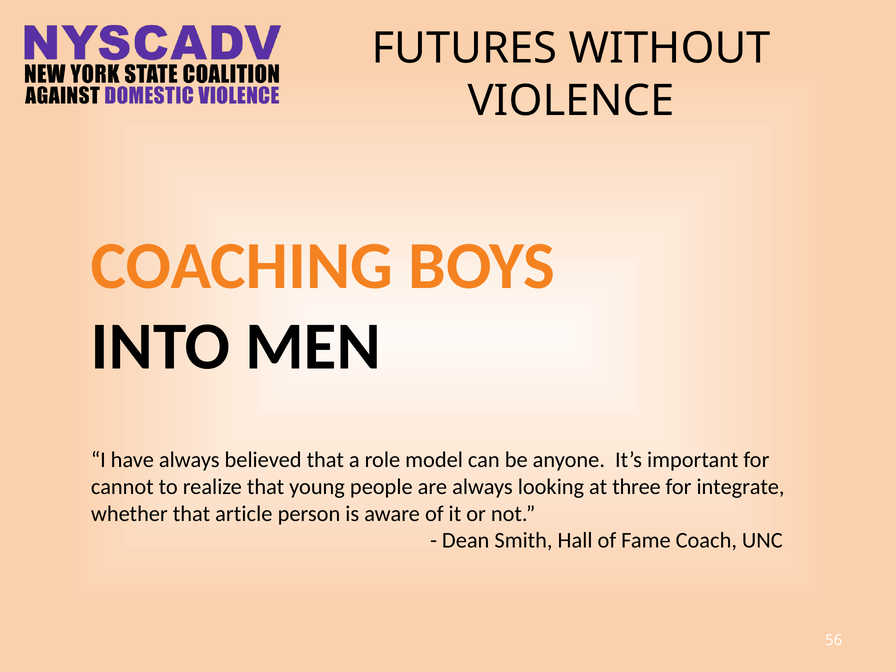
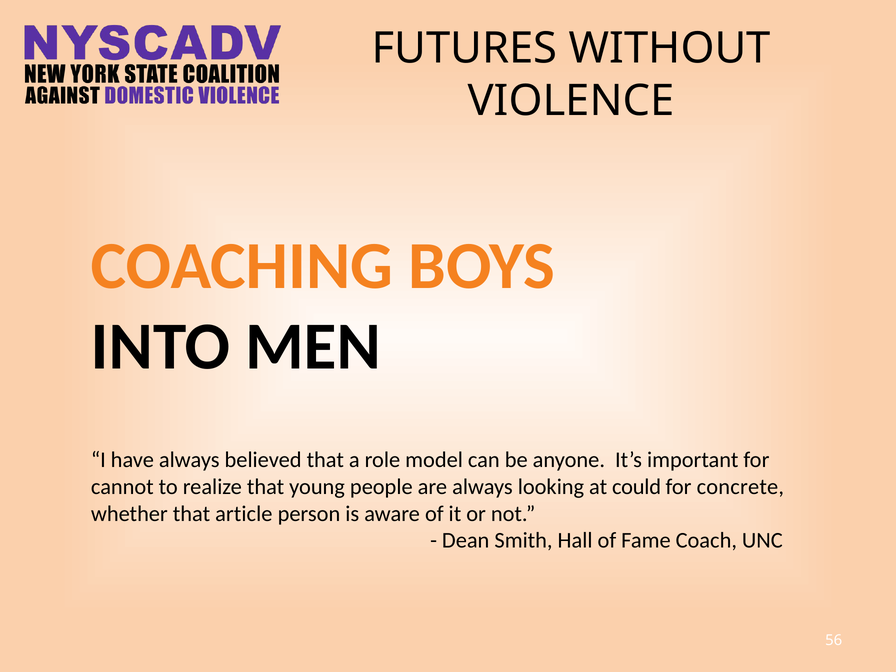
three: three -> could
integrate: integrate -> concrete
